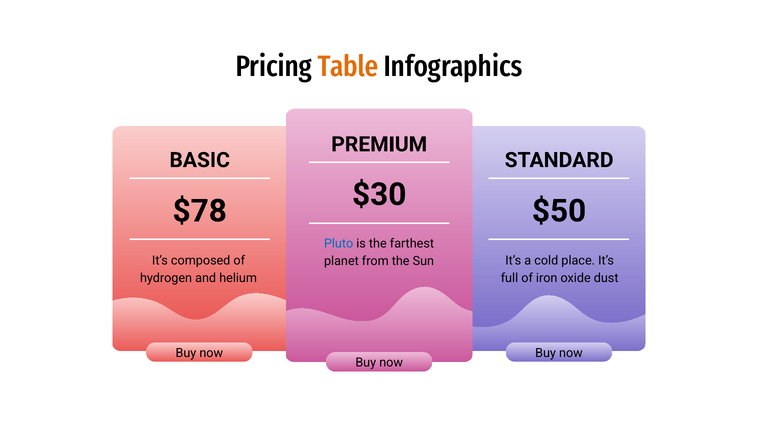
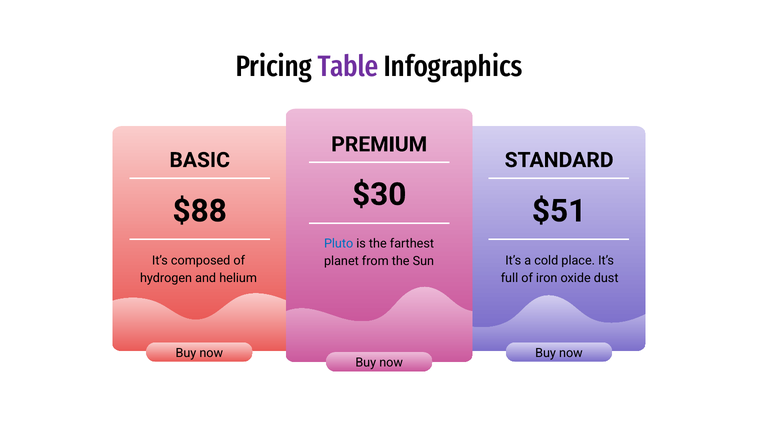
Table colour: orange -> purple
$78: $78 -> $88
$50: $50 -> $51
